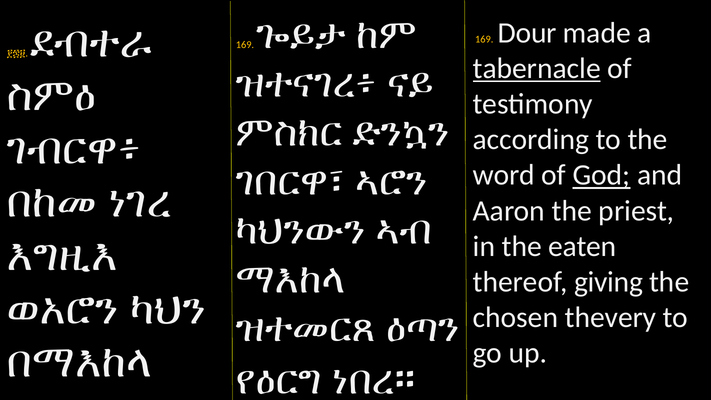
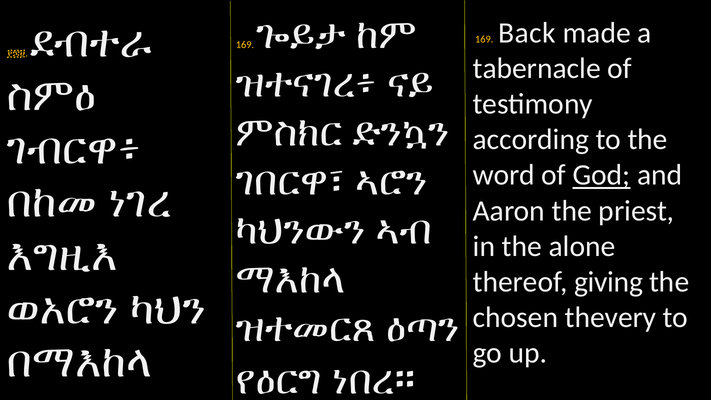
Dour: Dour -> Back
tabernacle underline: present -> none
eaten: eaten -> alone
